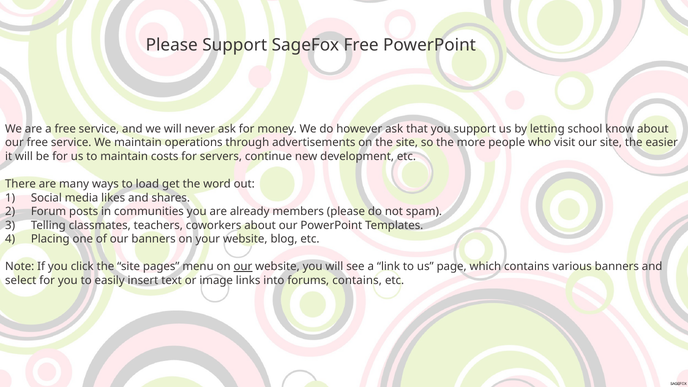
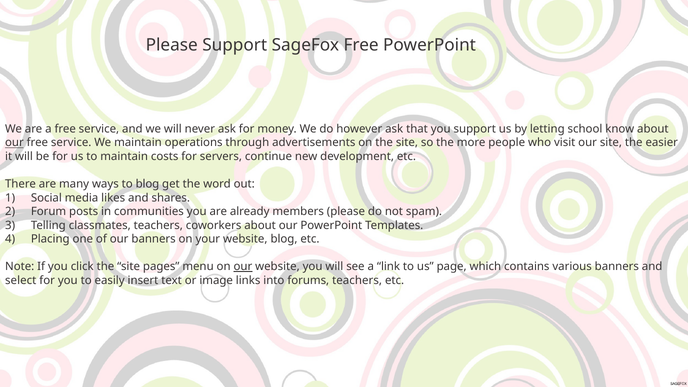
our at (14, 143) underline: none -> present
to load: load -> blog
forums contains: contains -> teachers
